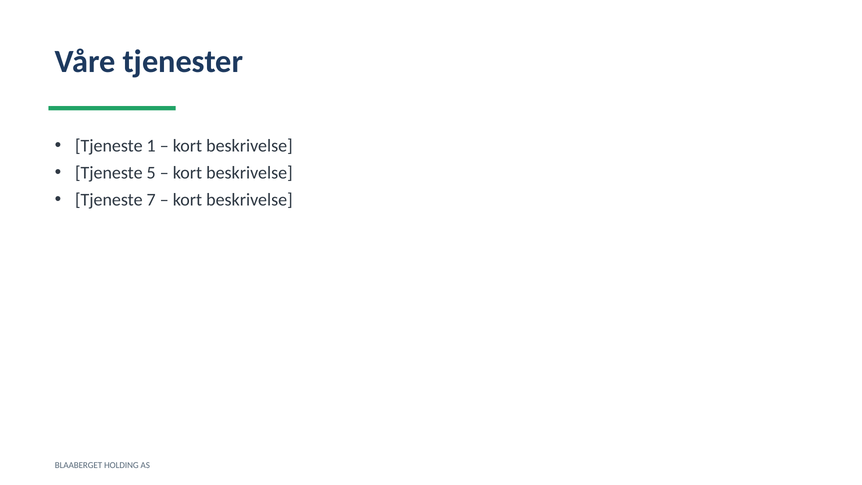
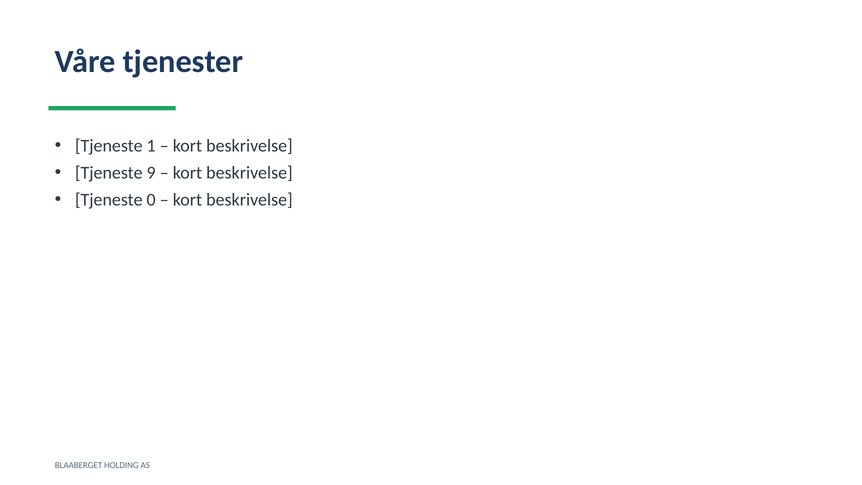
5: 5 -> 9
7: 7 -> 0
